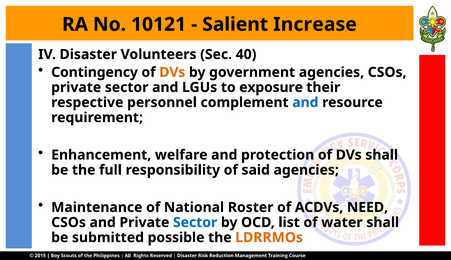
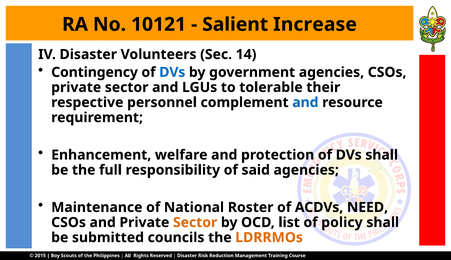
40: 40 -> 14
DVs at (172, 72) colour: orange -> blue
exposure: exposure -> tolerable
Sector at (195, 223) colour: blue -> orange
water: water -> policy
possible: possible -> councils
